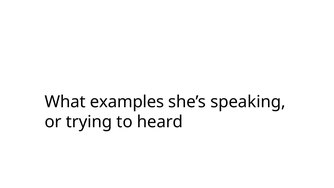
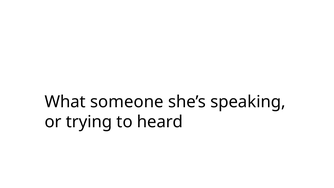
examples: examples -> someone
